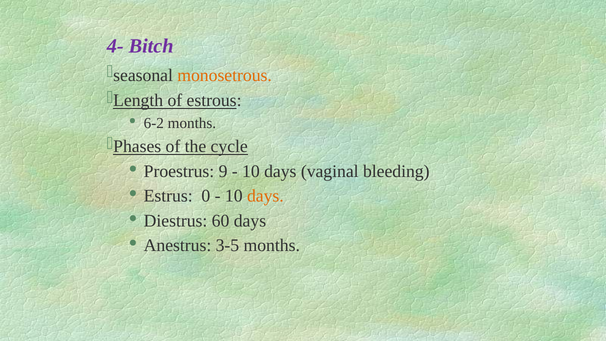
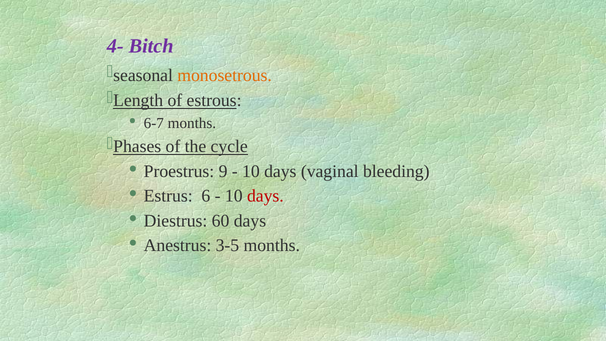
6-2: 6-2 -> 6-7
0: 0 -> 6
days at (265, 196) colour: orange -> red
